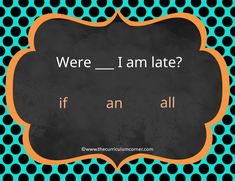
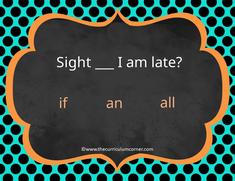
Were: Were -> Sight
